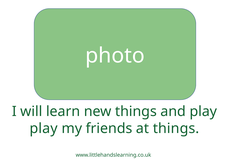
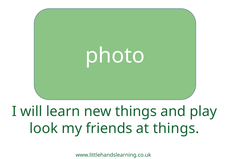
play at (44, 129): play -> look
